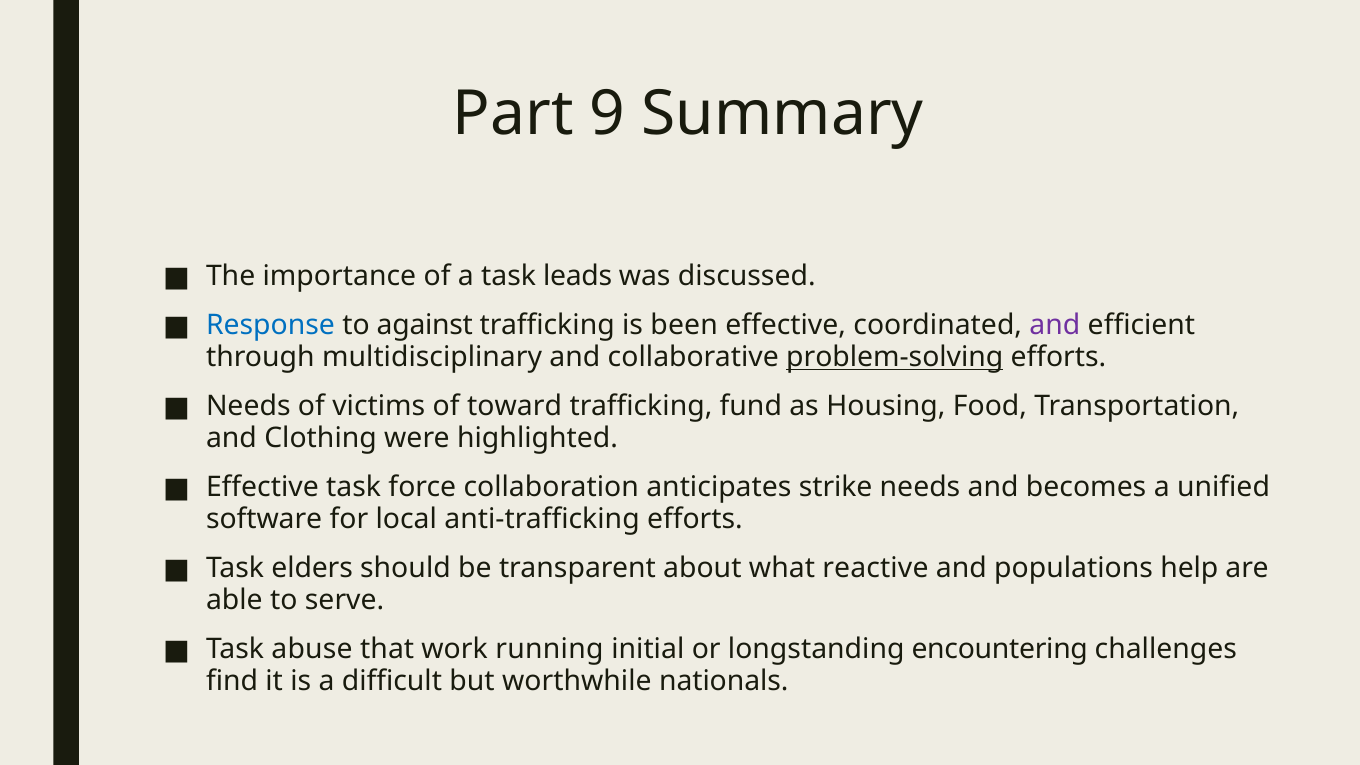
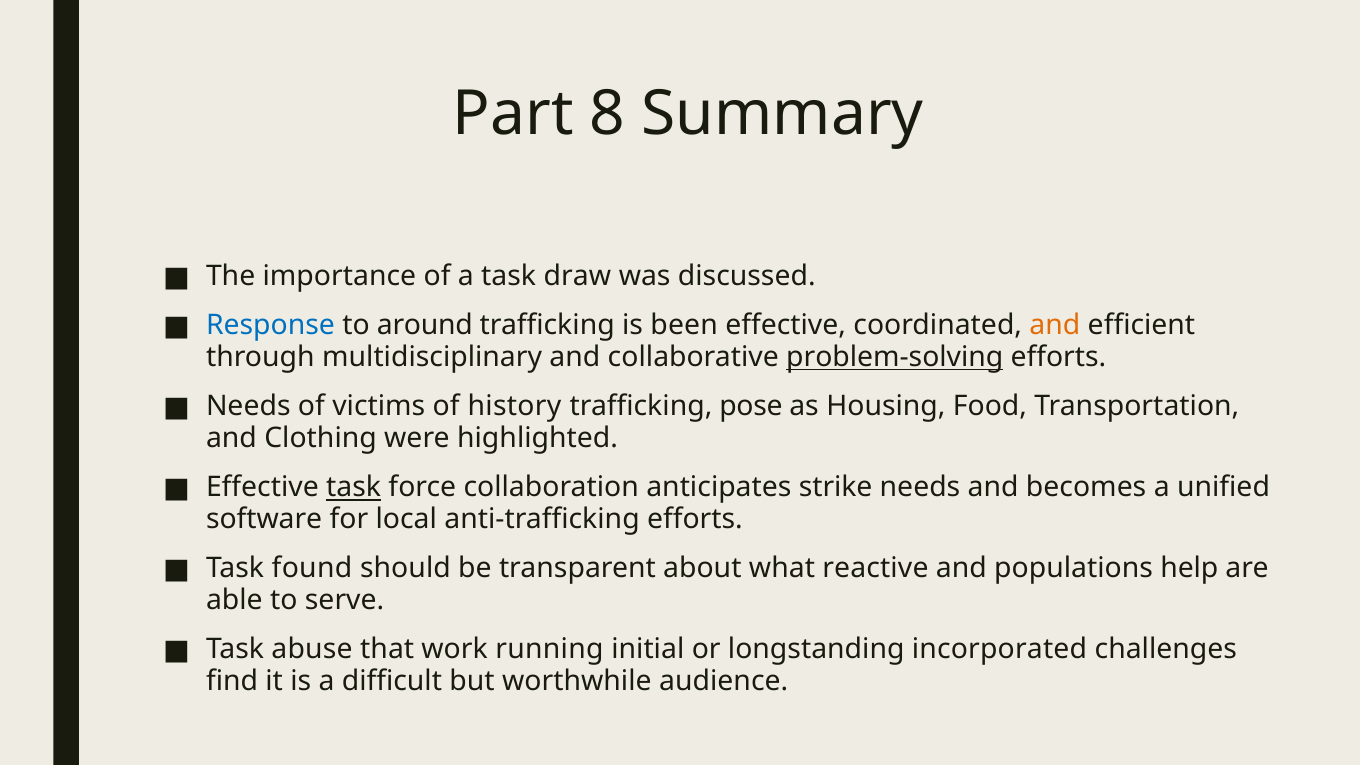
9: 9 -> 8
leads: leads -> draw
against: against -> around
and at (1055, 325) colour: purple -> orange
toward: toward -> history
fund: fund -> pose
task at (354, 487) underline: none -> present
elders: elders -> found
encountering: encountering -> incorporated
nationals: nationals -> audience
